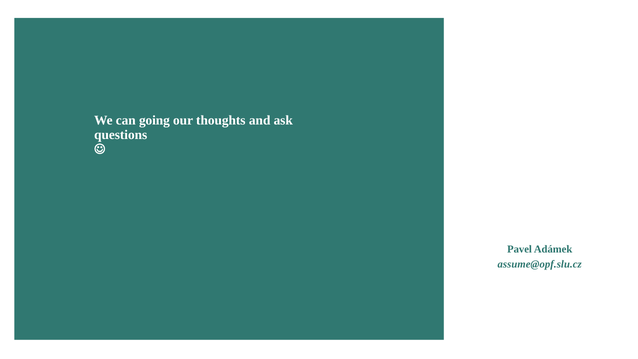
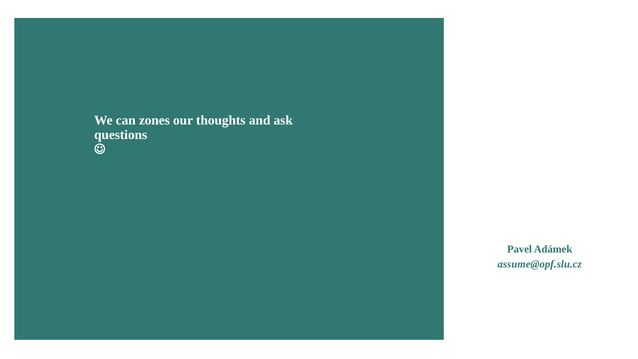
going: going -> zones
